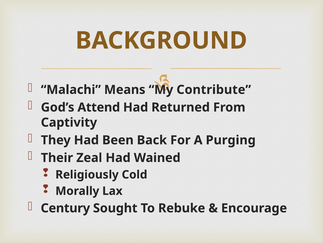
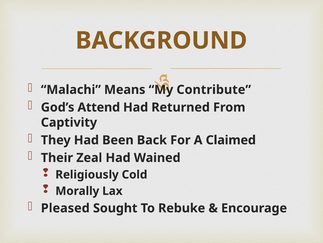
Purging: Purging -> Claimed
Century: Century -> Pleased
